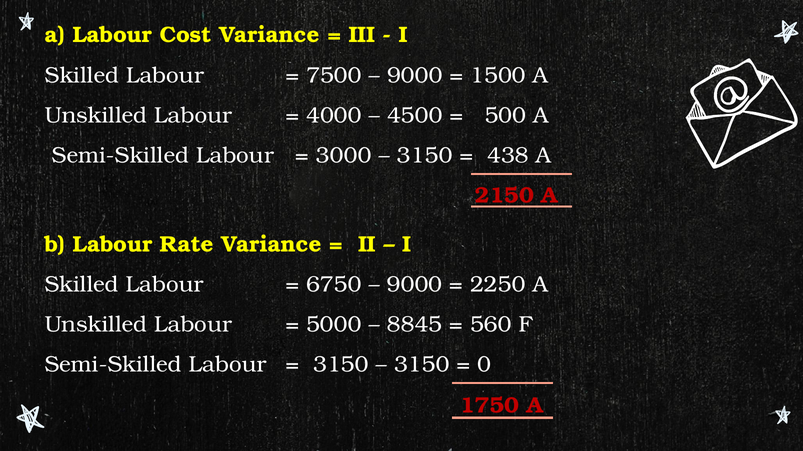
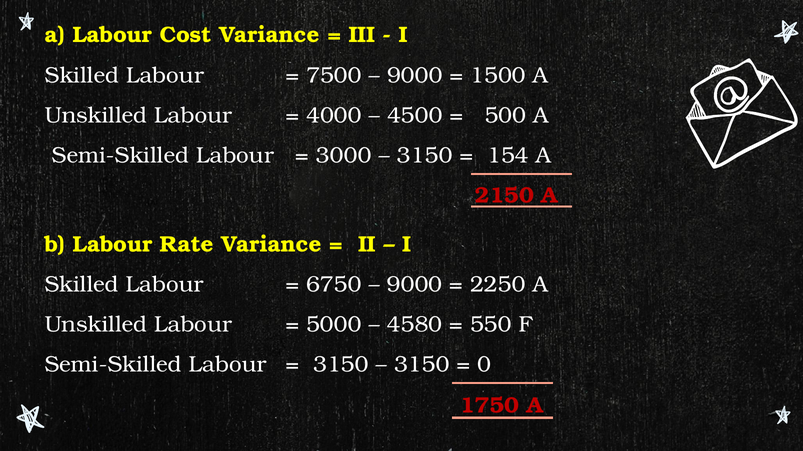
438: 438 -> 154
8845: 8845 -> 4580
560: 560 -> 550
